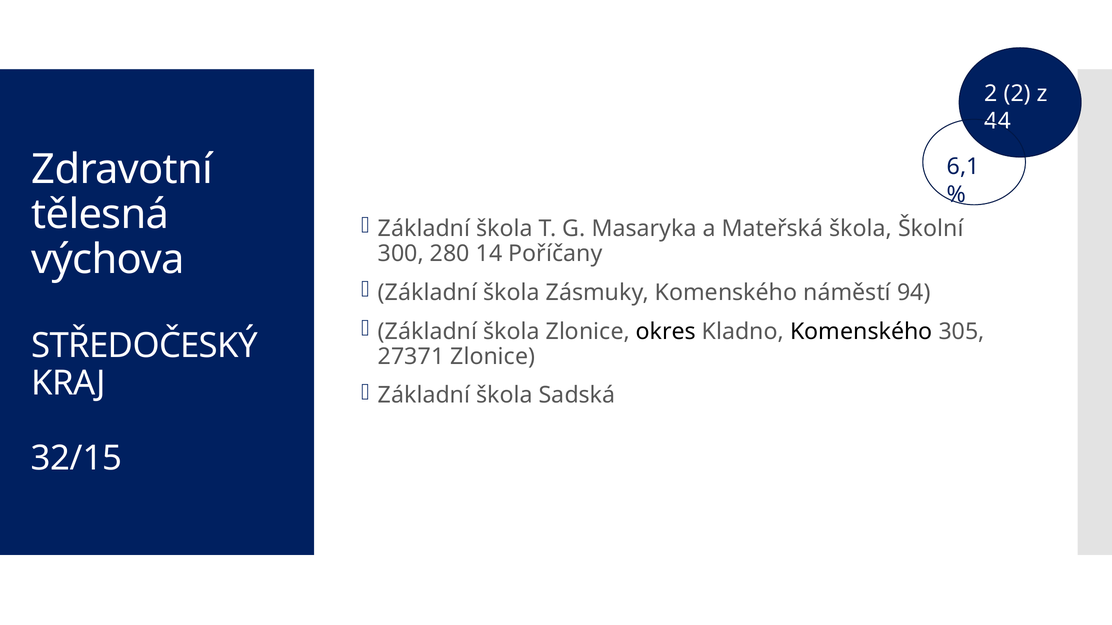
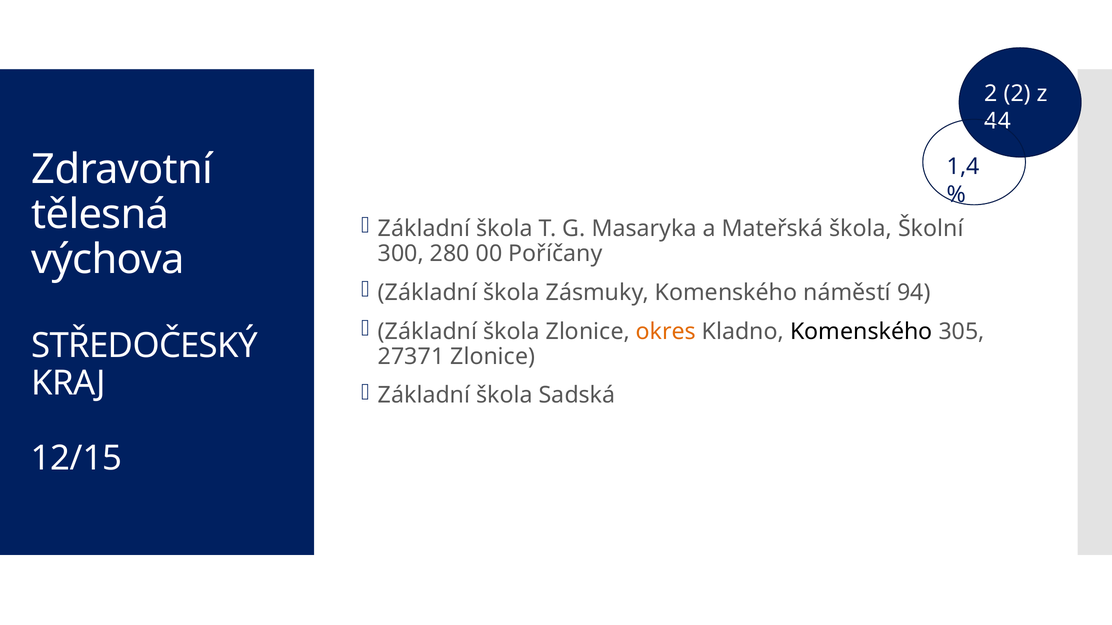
6,1: 6,1 -> 1,4
14: 14 -> 00
okres colour: black -> orange
32/15: 32/15 -> 12/15
